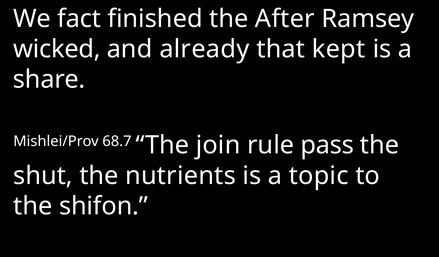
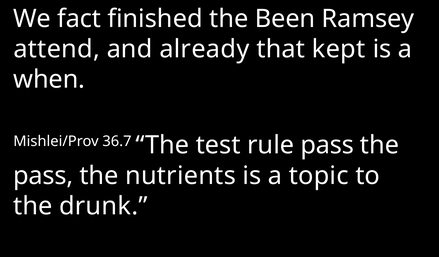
After: After -> Been
wicked: wicked -> attend
share: share -> when
68.7: 68.7 -> 36.7
join: join -> test
shut at (43, 176): shut -> pass
shifon: shifon -> drunk
